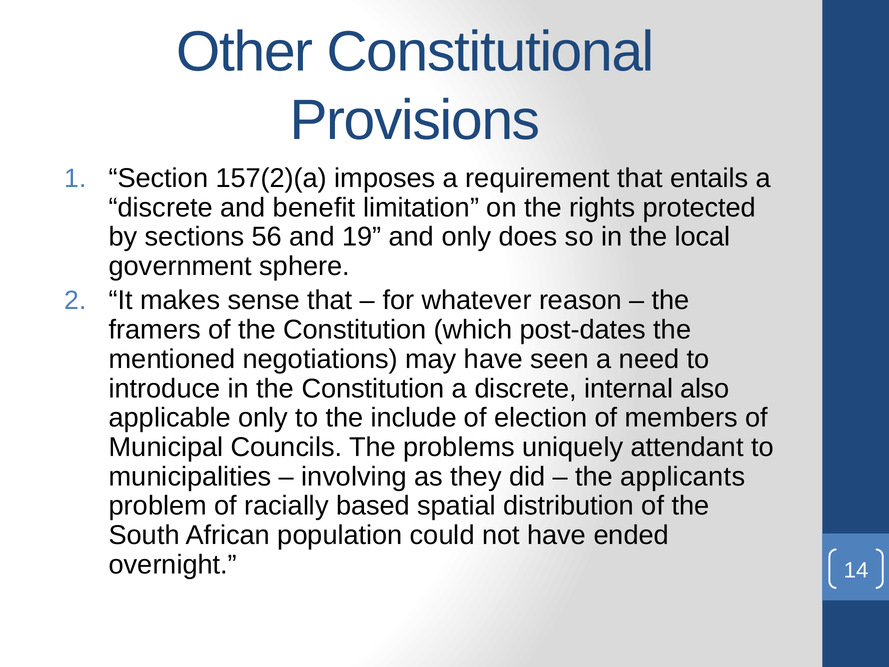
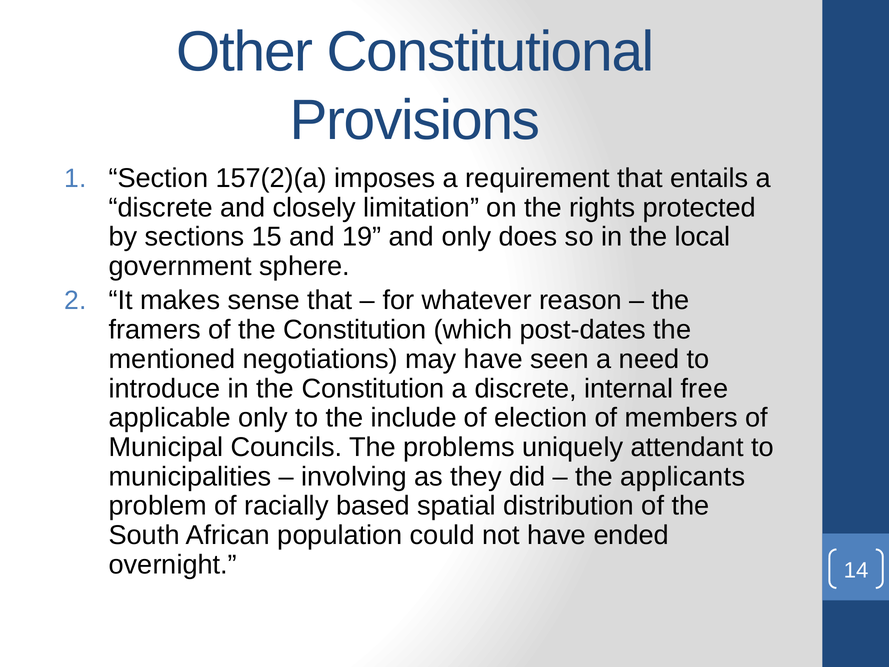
benefit: benefit -> closely
56: 56 -> 15
also: also -> free
